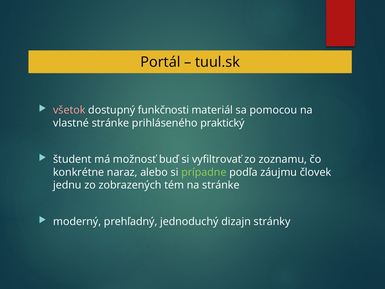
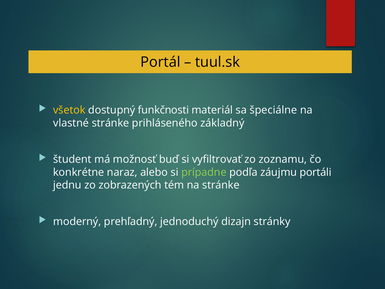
všetok colour: pink -> yellow
pomocou: pomocou -> špeciálne
praktický: praktický -> základný
človek: človek -> portáli
